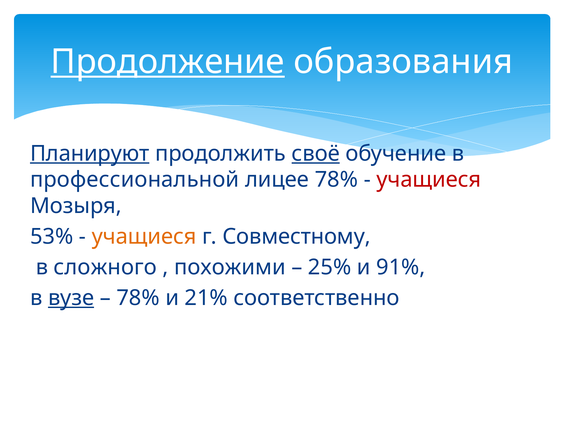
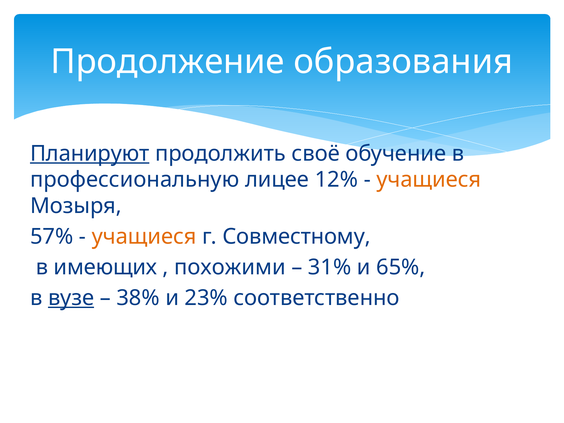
Продолжение underline: present -> none
своё underline: present -> none
профессиональной: профессиональной -> профессиональную
лицее 78%: 78% -> 12%
учащиеся at (429, 180) colour: red -> orange
53%: 53% -> 57%
сложного: сложного -> имеющих
25%: 25% -> 31%
91%: 91% -> 65%
78% at (138, 298): 78% -> 38%
21%: 21% -> 23%
